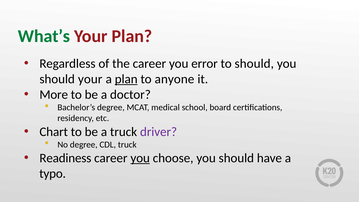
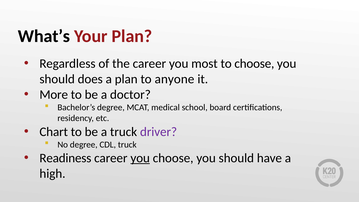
What’s colour: green -> black
error: error -> most
to should: should -> choose
should your: your -> does
plan at (126, 79) underline: present -> none
typo: typo -> high
